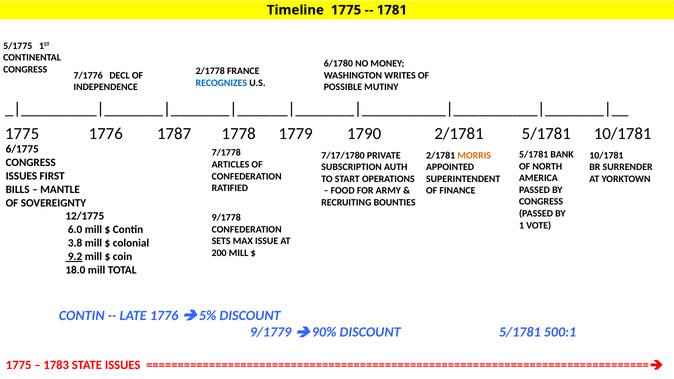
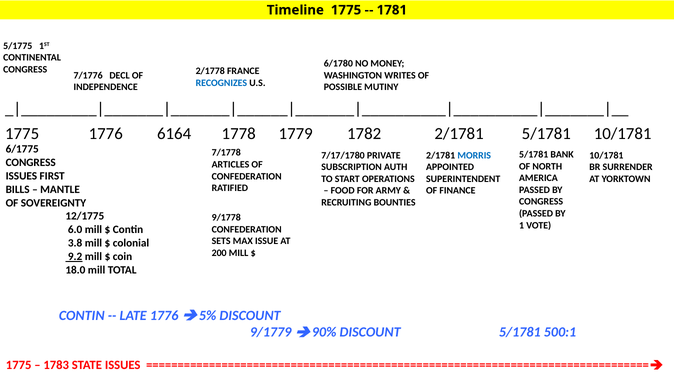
1787: 1787 -> 6164
1790: 1790 -> 1782
MORRIS colour: orange -> blue
